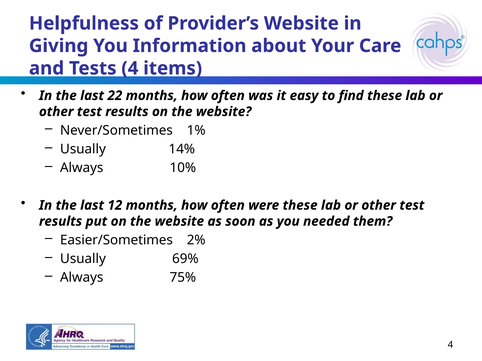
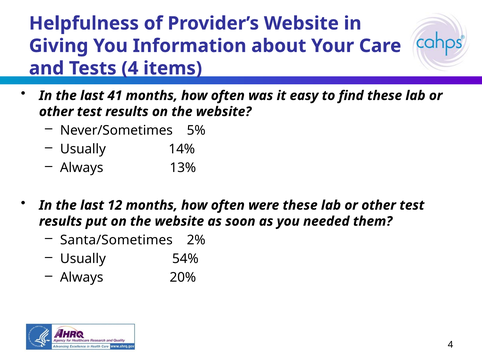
22: 22 -> 41
1%: 1% -> 5%
10%: 10% -> 13%
Easier/Sometimes: Easier/Sometimes -> Santa/Sometimes
69%: 69% -> 54%
75%: 75% -> 20%
